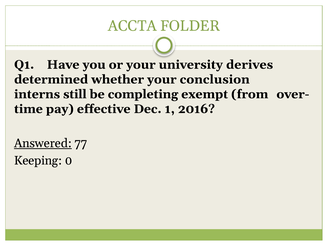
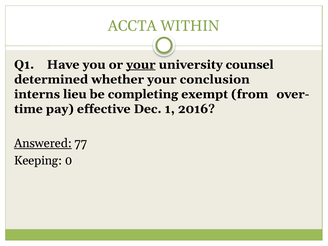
FOLDER: FOLDER -> WITHIN
your at (141, 65) underline: none -> present
derives: derives -> counsel
still: still -> lieu
